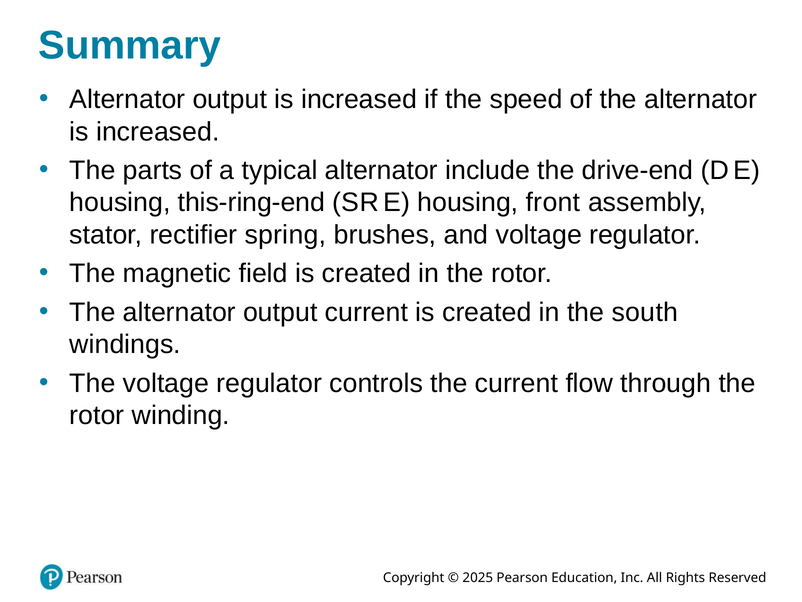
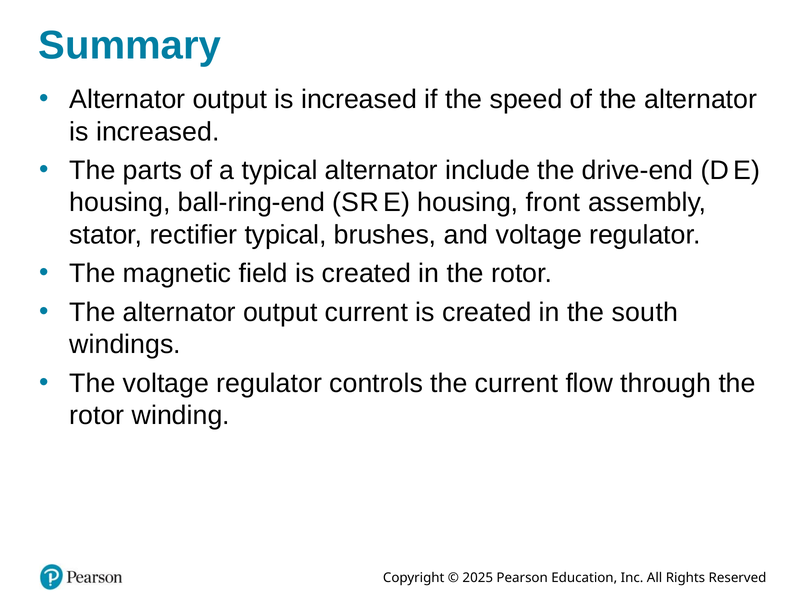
this-ring-end: this-ring-end -> ball-ring-end
rectifier spring: spring -> typical
